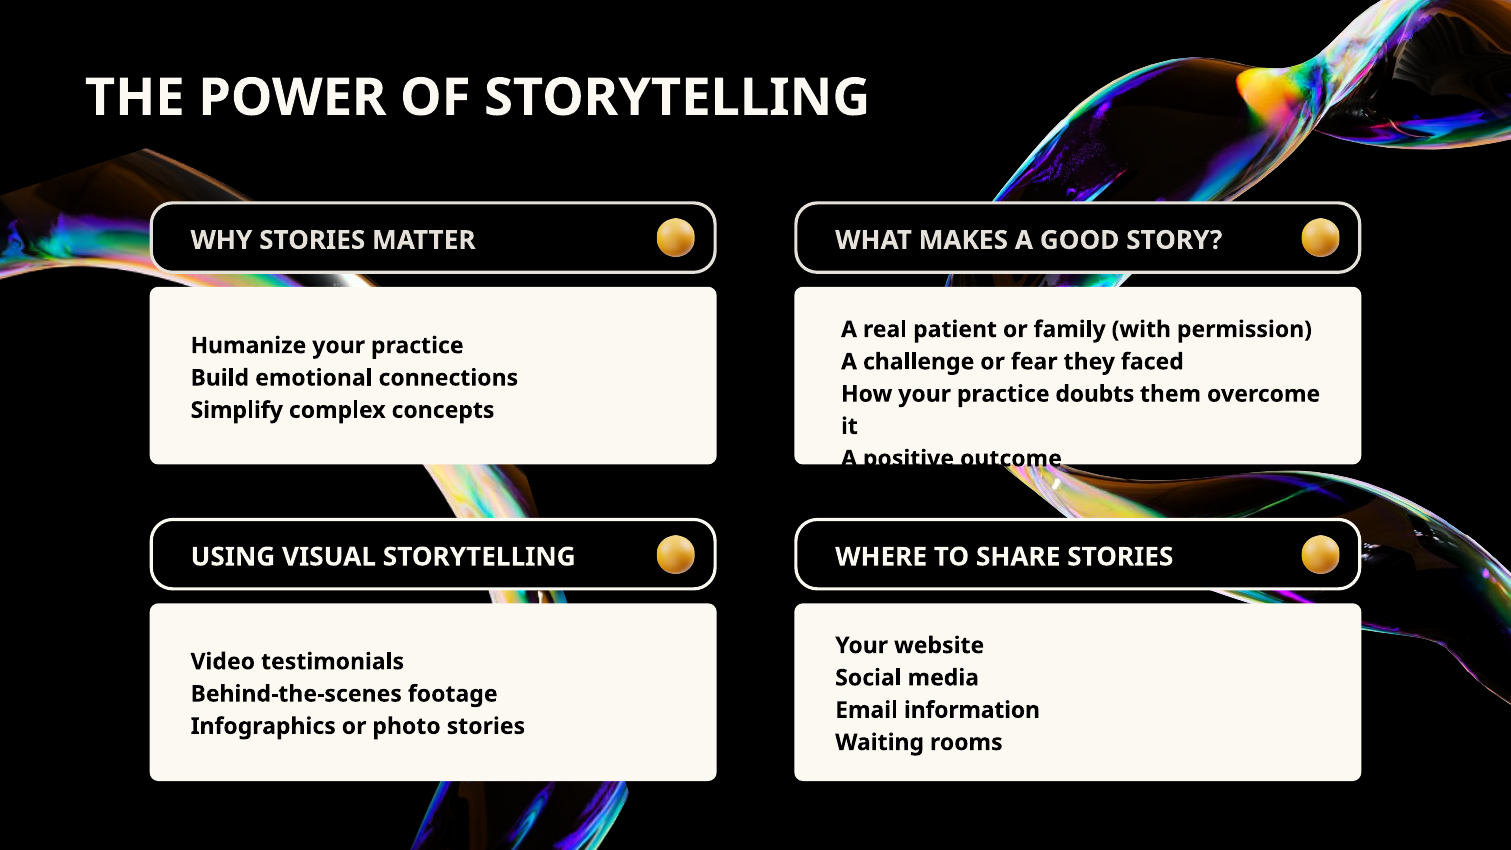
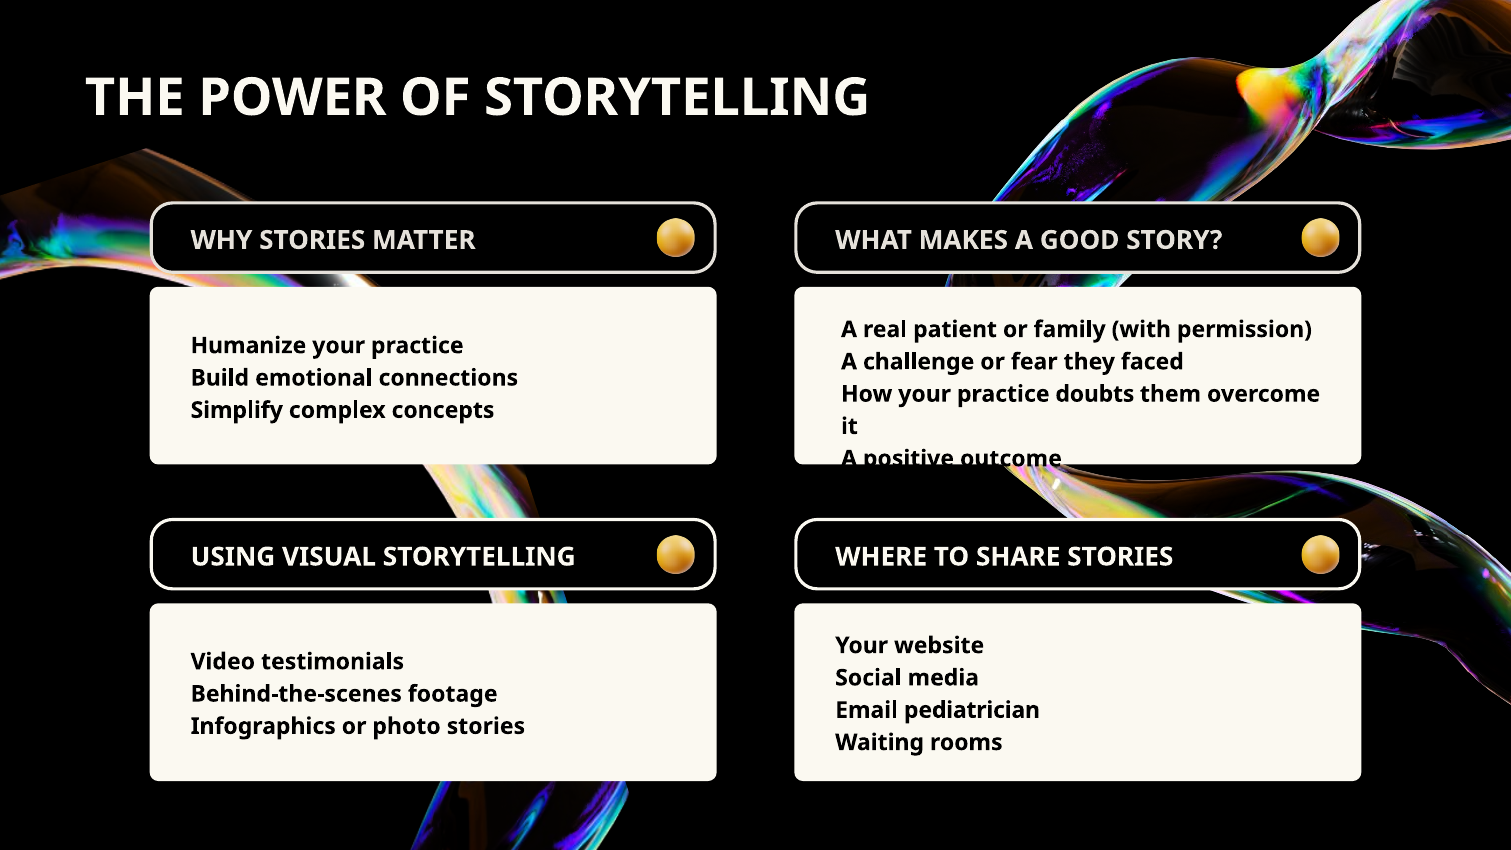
information: information -> pediatrician
